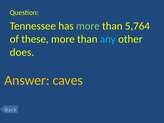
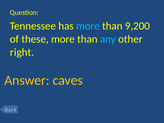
more at (88, 26) colour: light green -> light blue
5,764: 5,764 -> 9,200
does: does -> right
